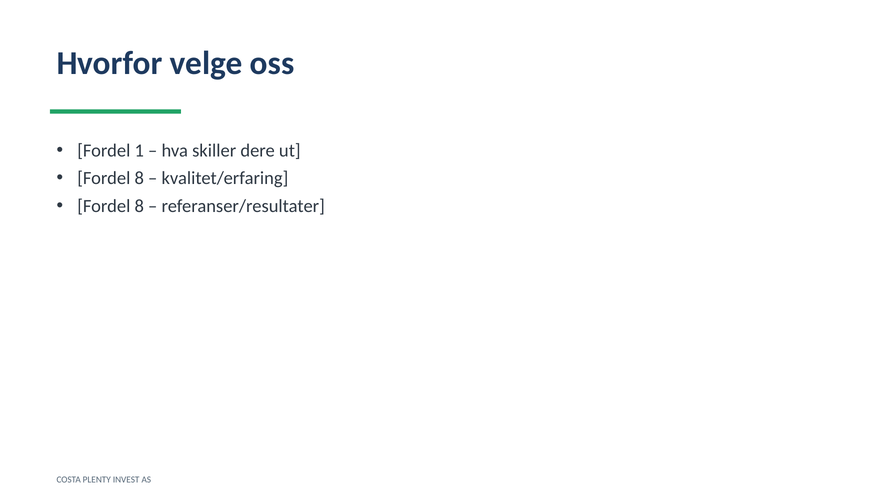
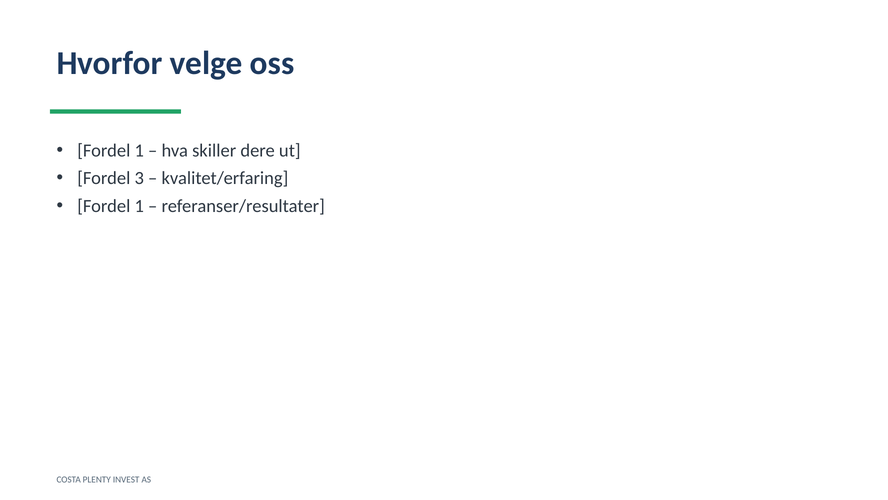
8 at (139, 178): 8 -> 3
8 at (139, 206): 8 -> 1
